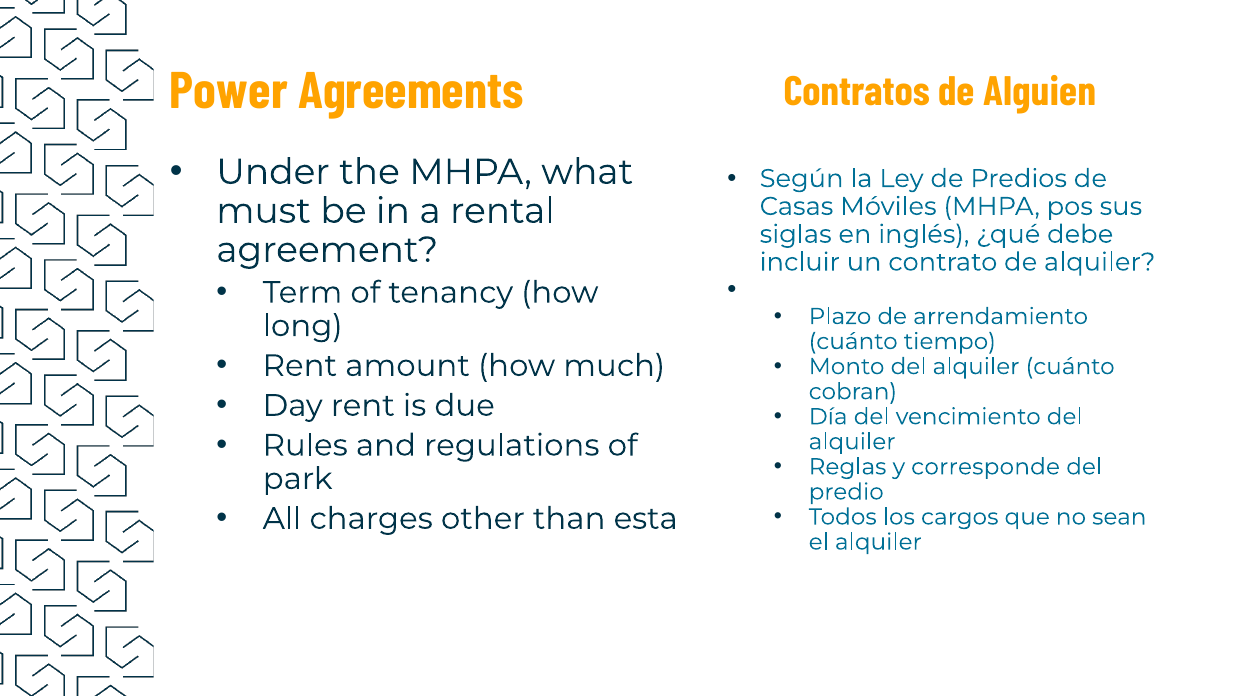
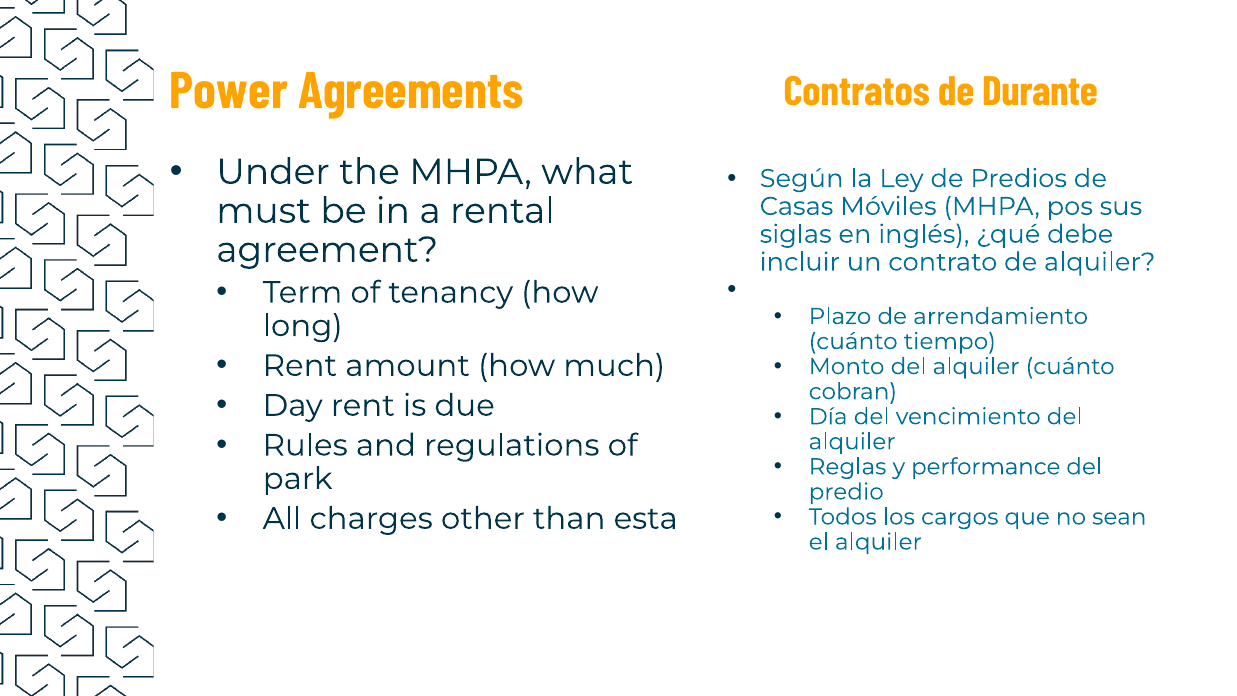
Alguien: Alguien -> Durante
corresponde: corresponde -> performance
